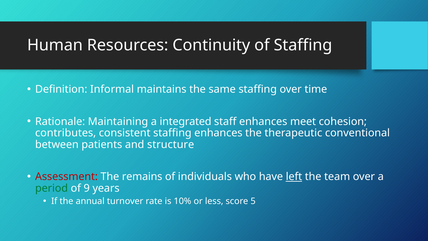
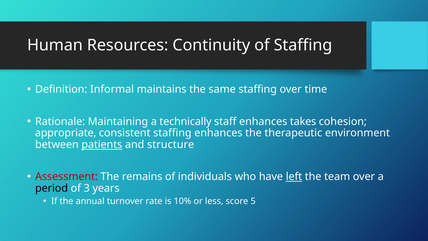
integrated: integrated -> technically
meet: meet -> takes
contributes: contributes -> appropriate
conventional: conventional -> environment
patients underline: none -> present
period colour: green -> black
9: 9 -> 3
